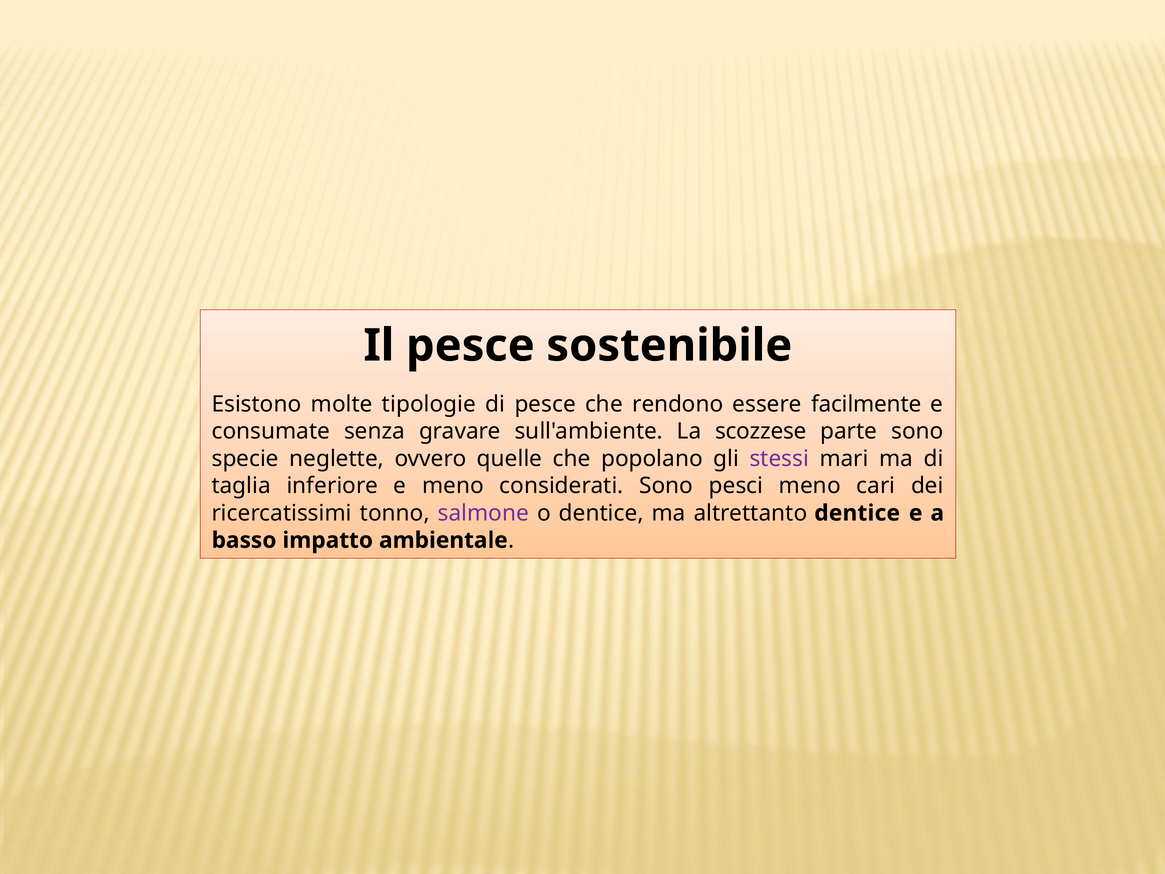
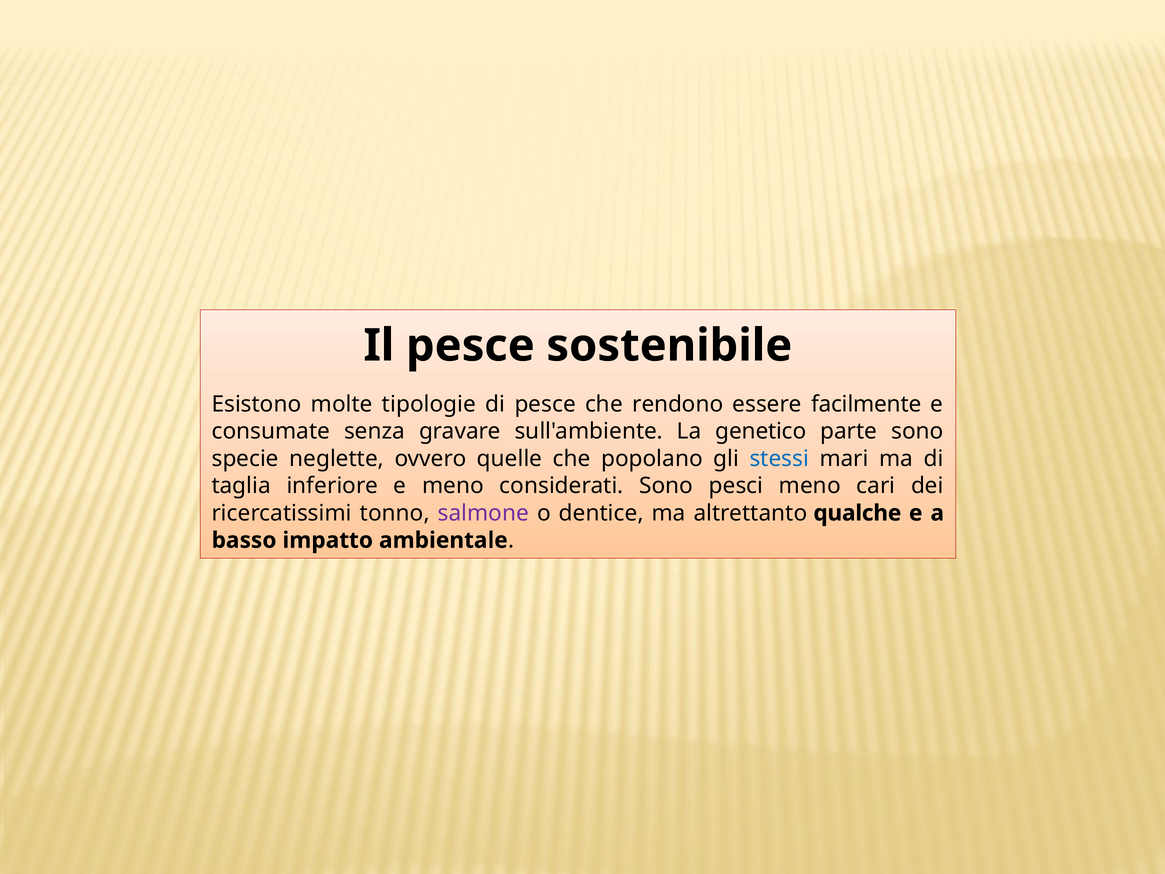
scozzese: scozzese -> genetico
stessi colour: purple -> blue
altrettanto dentice: dentice -> qualche
